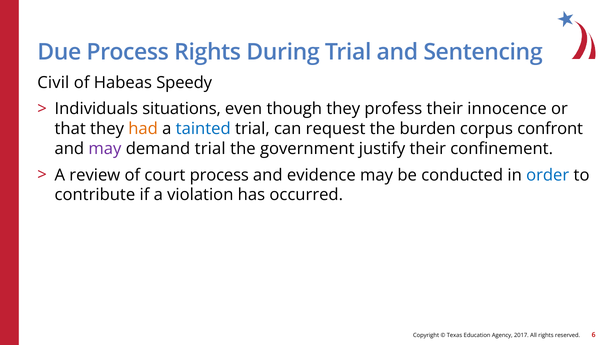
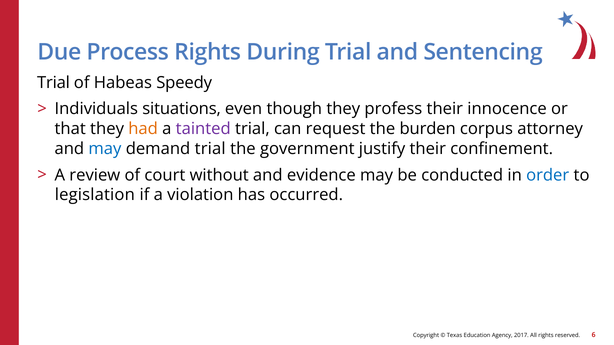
Civil at (53, 83): Civil -> Trial
tainted colour: blue -> purple
confront: confront -> attorney
may at (105, 149) colour: purple -> blue
court process: process -> without
contribute: contribute -> legislation
